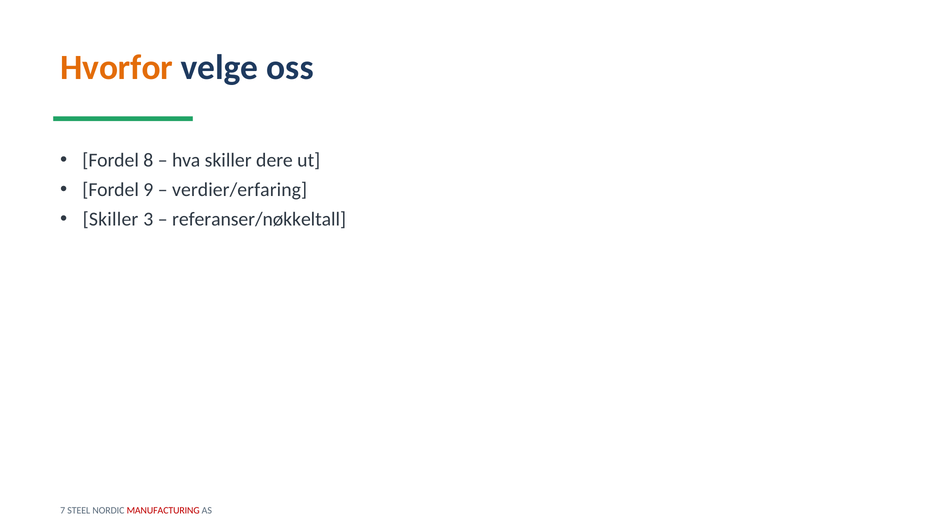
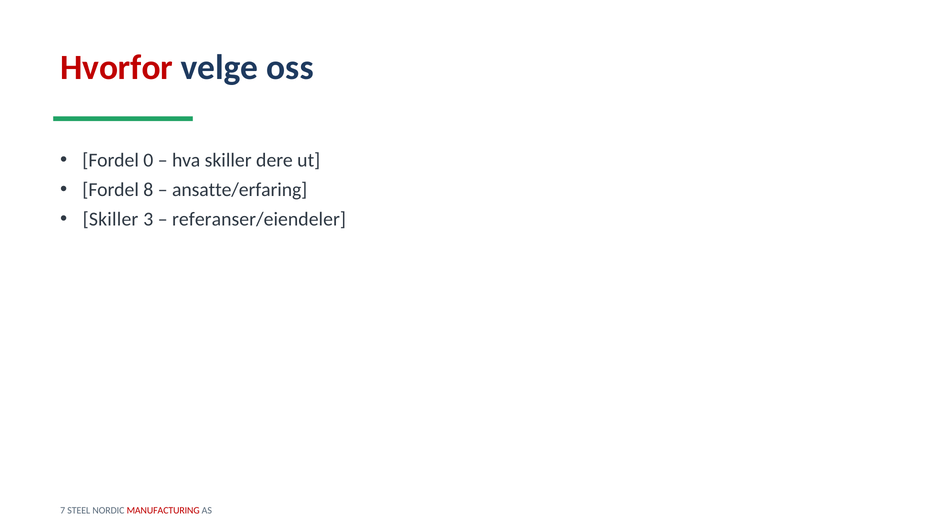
Hvorfor colour: orange -> red
8: 8 -> 0
9: 9 -> 8
verdier/erfaring: verdier/erfaring -> ansatte/erfaring
referanser/nøkkeltall: referanser/nøkkeltall -> referanser/eiendeler
